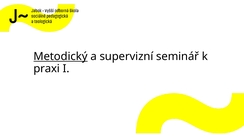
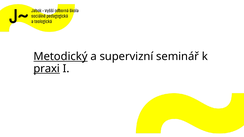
praxi underline: none -> present
